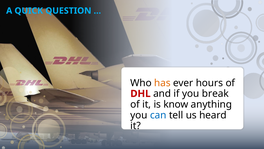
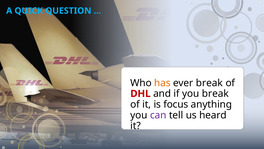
ever hours: hours -> break
know: know -> focus
can colour: blue -> purple
